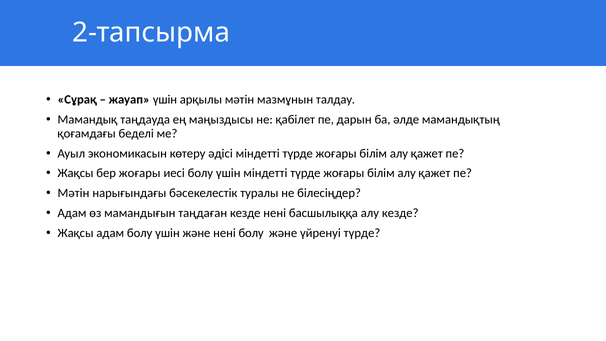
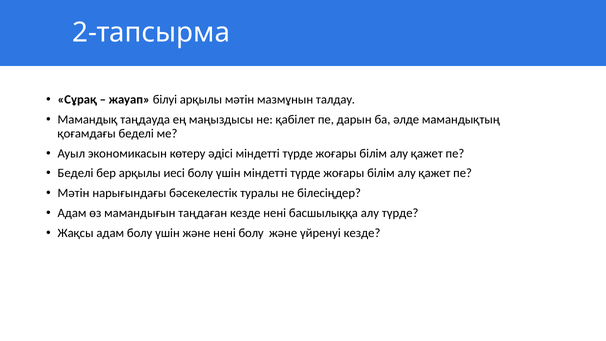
жауап үшін: үшін -> білуі
Жақсы at (76, 173): Жақсы -> Беделі
бер жоғары: жоғары -> арқылы
алу кезде: кезде -> түрде
үйренуі түрде: түрде -> кезде
